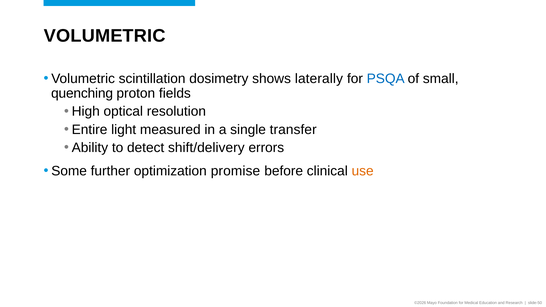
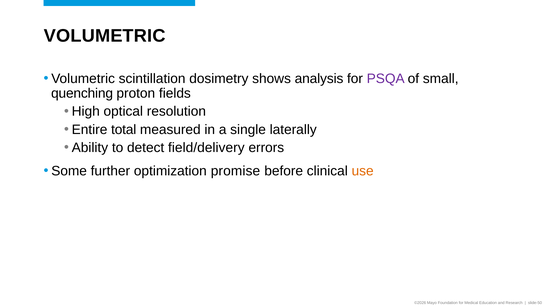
laterally: laterally -> analysis
PSQA colour: blue -> purple
light: light -> total
transfer: transfer -> laterally
shift/delivery: shift/delivery -> field/delivery
